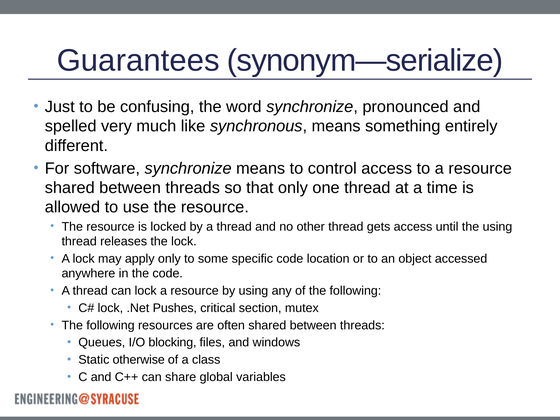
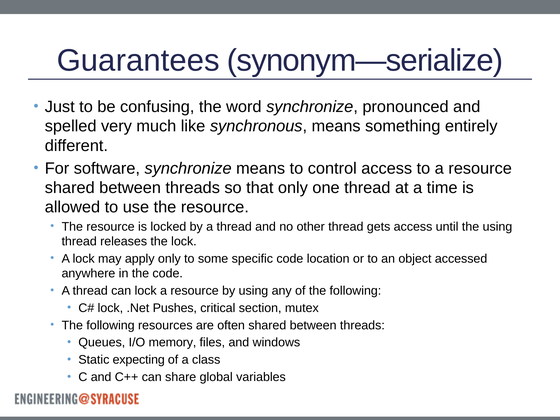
blocking: blocking -> memory
otherwise: otherwise -> expecting
